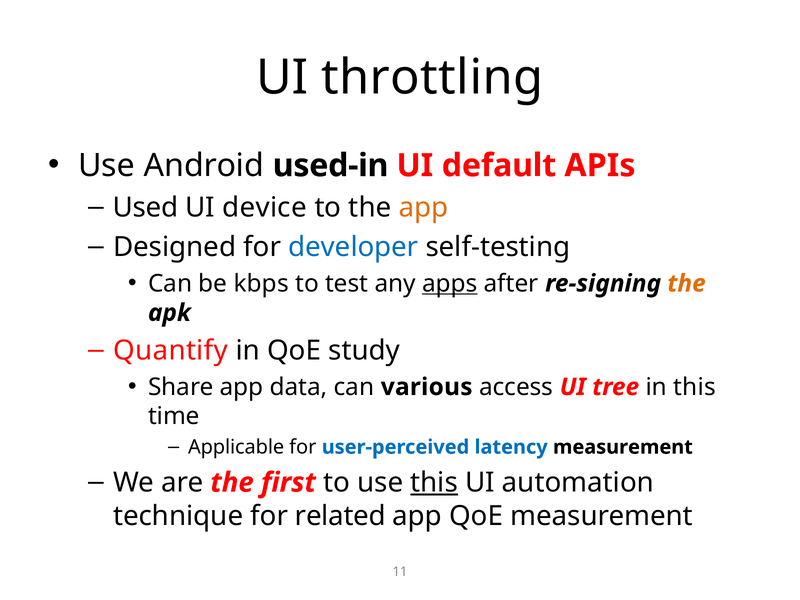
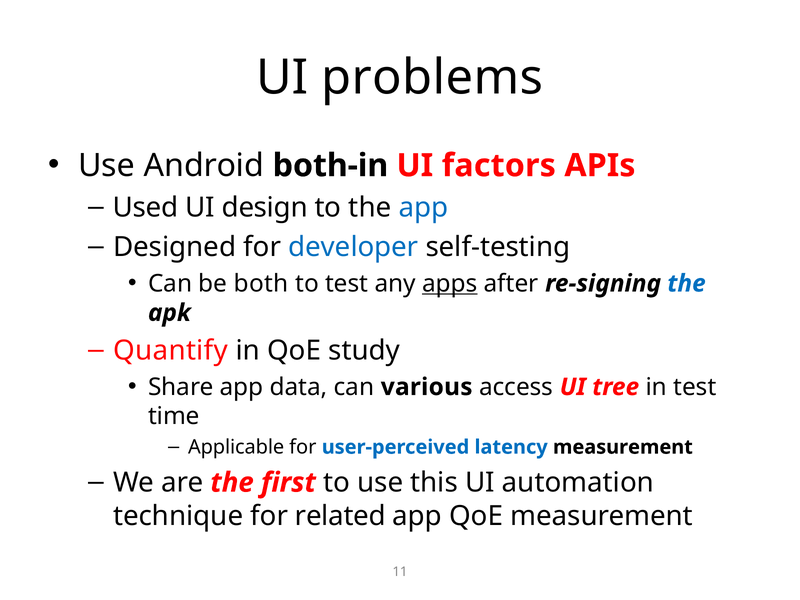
throttling: throttling -> problems
used-in: used-in -> both-in
default: default -> factors
device: device -> design
app at (423, 208) colour: orange -> blue
kbps: kbps -> both
the at (687, 283) colour: orange -> blue
in this: this -> test
this at (434, 483) underline: present -> none
